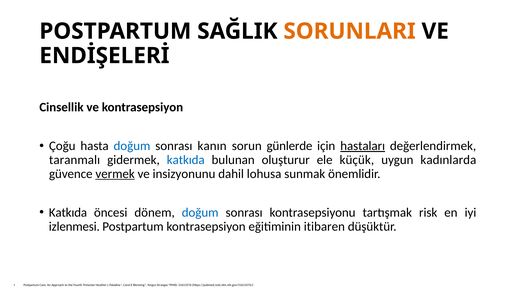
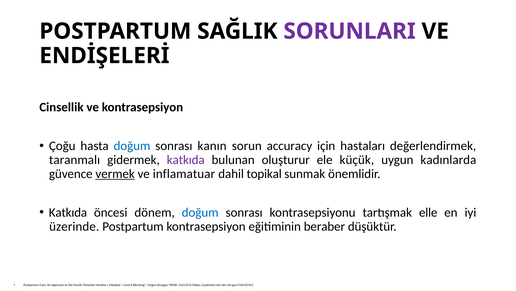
SORUNLARI colour: orange -> purple
günlerde: günlerde -> accuracy
hastaları underline: present -> none
katkıda at (186, 159) colour: blue -> purple
insizyonunu: insizyonunu -> inflamatuar
lohusa: lohusa -> topikal
risk: risk -> elle
izlenmesi: izlenmesi -> üzerinde
itibaren: itibaren -> beraber
